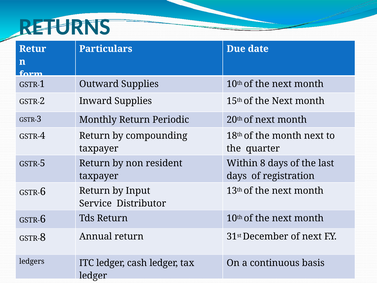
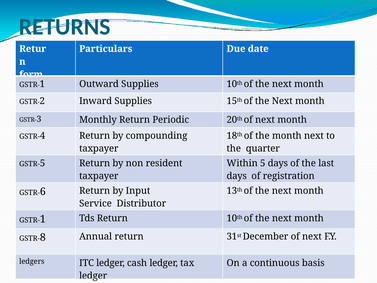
Within 8: 8 -> 5
6 at (43, 219): 6 -> 1
